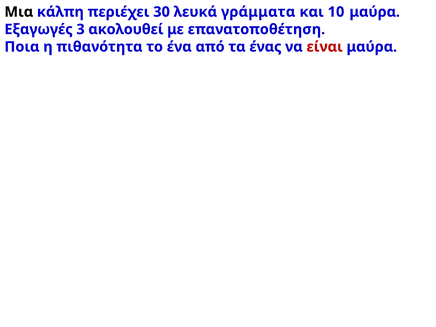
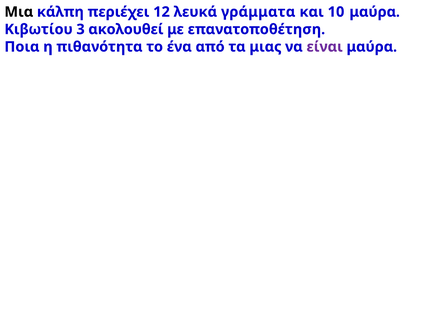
30: 30 -> 12
Εξαγωγές: Εξαγωγές -> Κιβωτίου
ένας: ένας -> μιας
είναι colour: red -> purple
